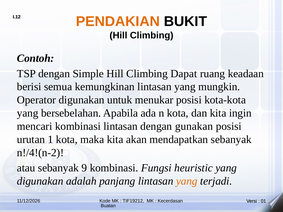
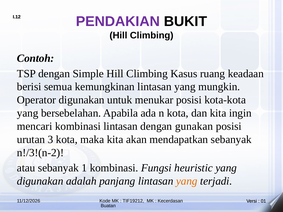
PENDAKIAN colour: orange -> purple
Dapat: Dapat -> Kasus
1: 1 -> 3
n!/4!(n-2: n!/4!(n-2 -> n!/3!(n-2
9: 9 -> 1
